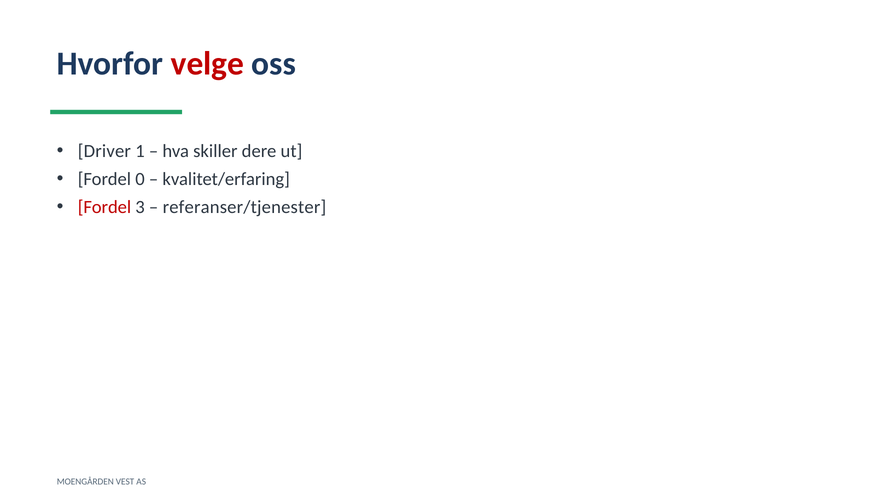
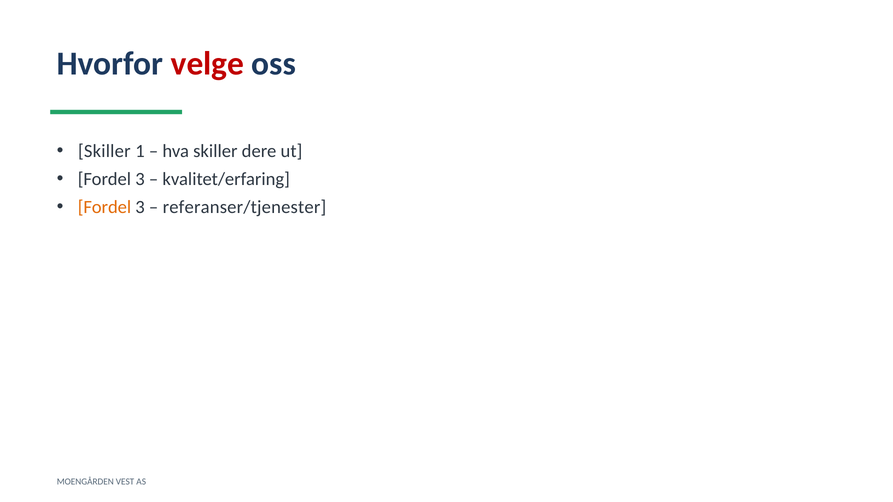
Driver at (104, 151): Driver -> Skiller
0 at (140, 179): 0 -> 3
Fordel at (104, 207) colour: red -> orange
